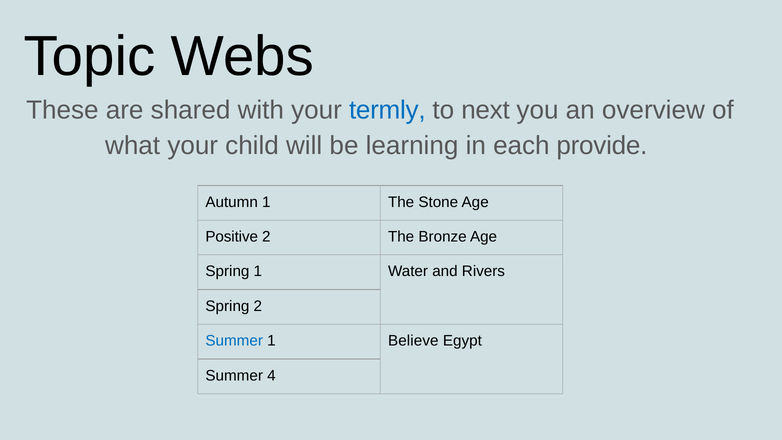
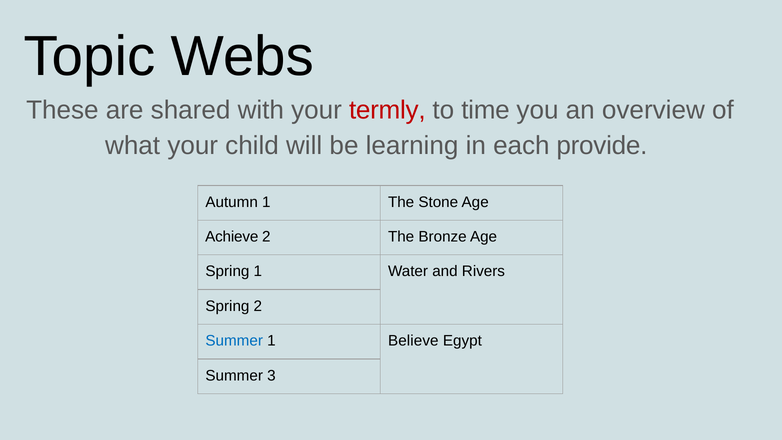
termly colour: blue -> red
next: next -> time
Positive: Positive -> Achieve
4: 4 -> 3
